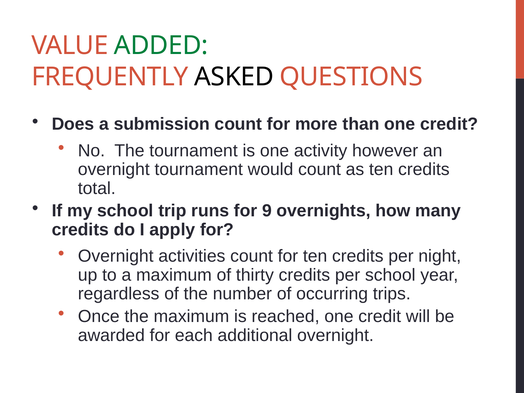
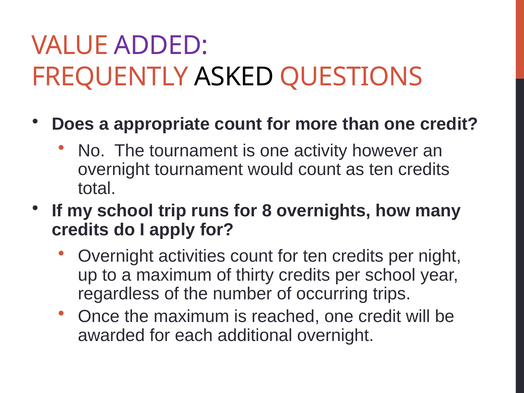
ADDED colour: green -> purple
submission: submission -> appropriate
9: 9 -> 8
